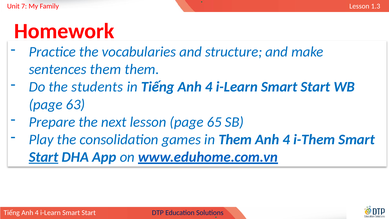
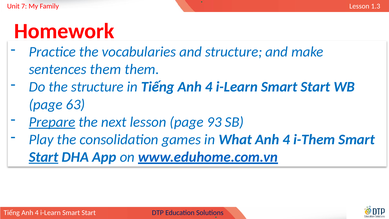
the students: students -> structure
Prepare underline: none -> present
65: 65 -> 93
in Them: Them -> What
